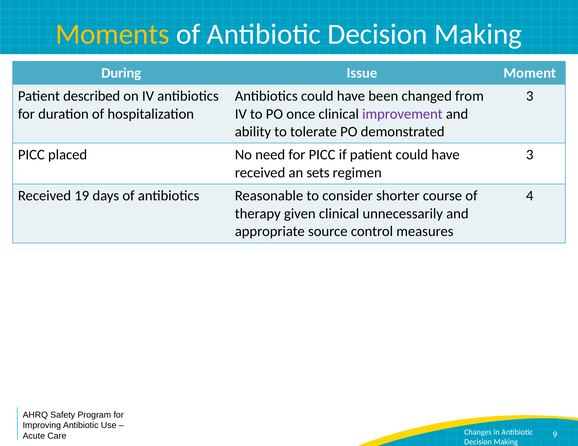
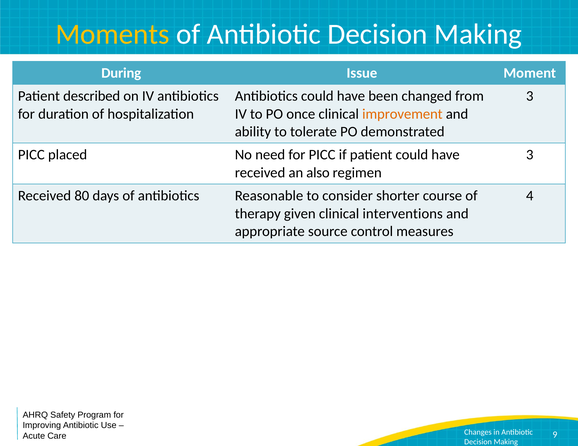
improvement colour: purple -> orange
sets: sets -> also
19: 19 -> 80
unnecessarily: unnecessarily -> interventions
